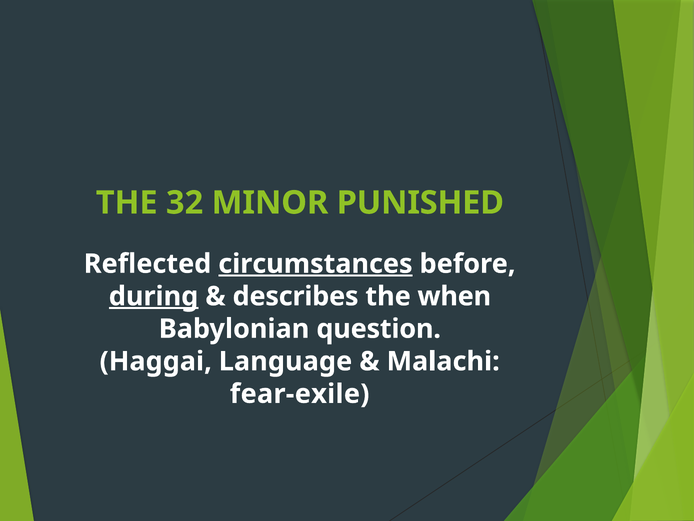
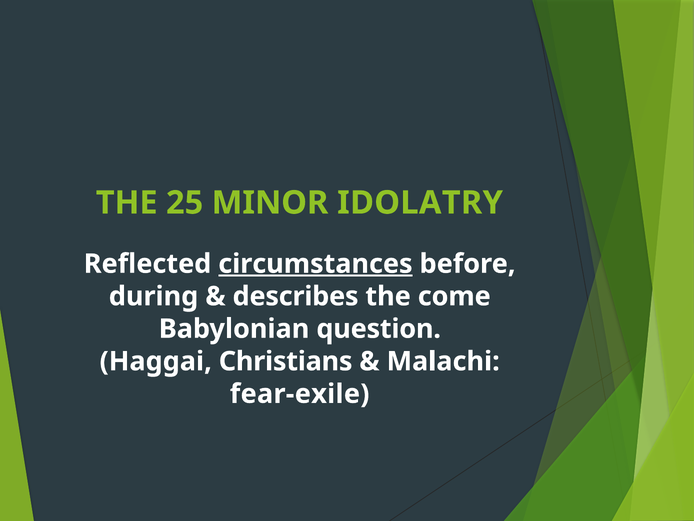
32: 32 -> 25
PUNISHED: PUNISHED -> IDOLATRY
during underline: present -> none
when: when -> come
Language: Language -> Christians
